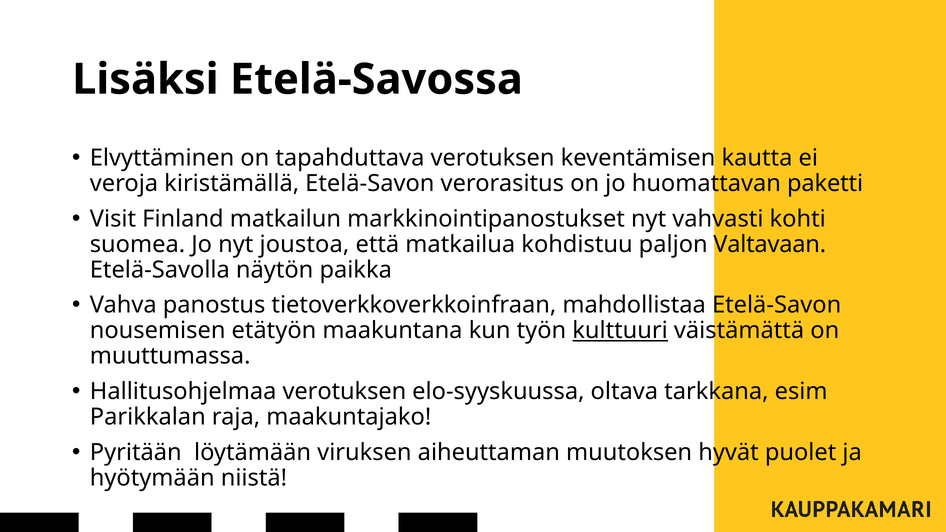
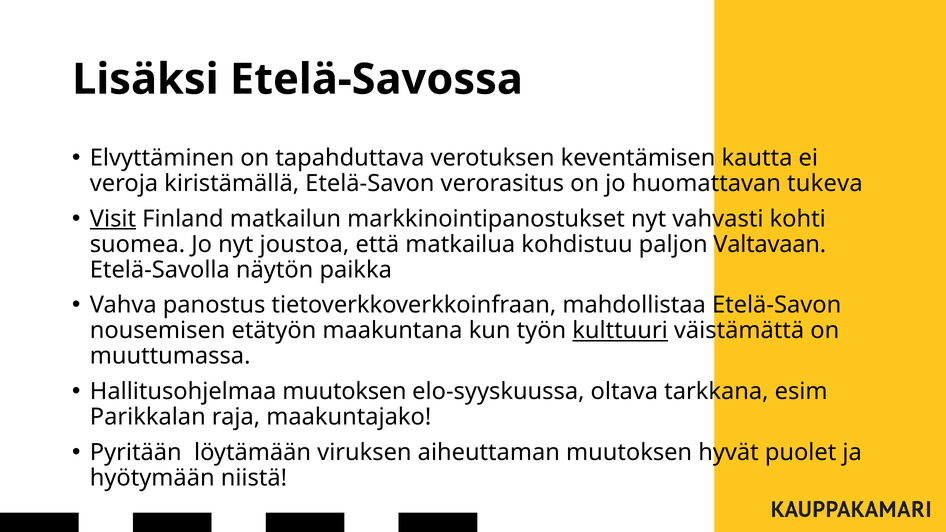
paketti: paketti -> tukeva
Visit underline: none -> present
Hallitusohjelmaa verotuksen: verotuksen -> muutoksen
